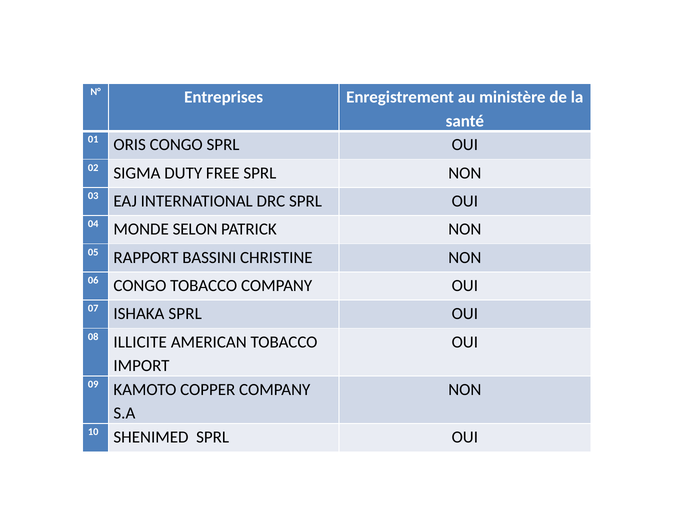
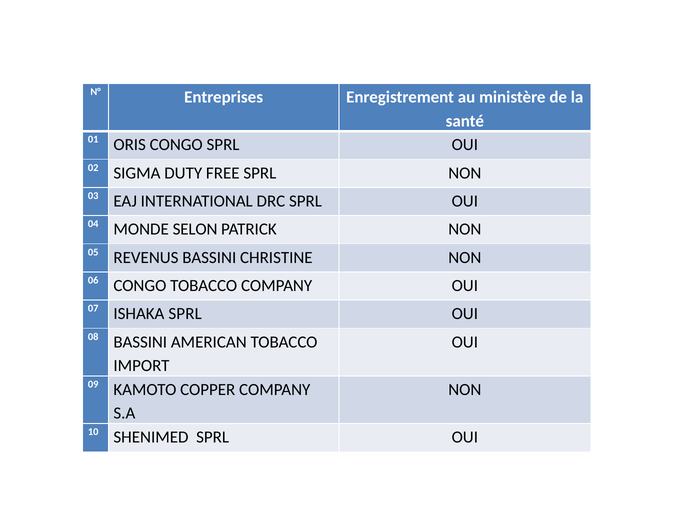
RAPPORT: RAPPORT -> REVENUS
08 ILLICITE: ILLICITE -> BASSINI
